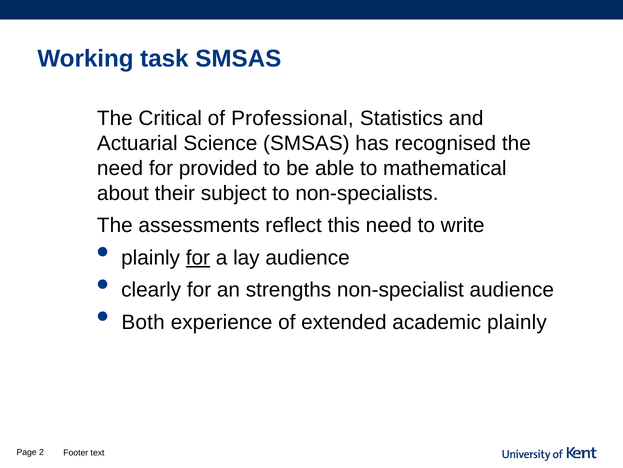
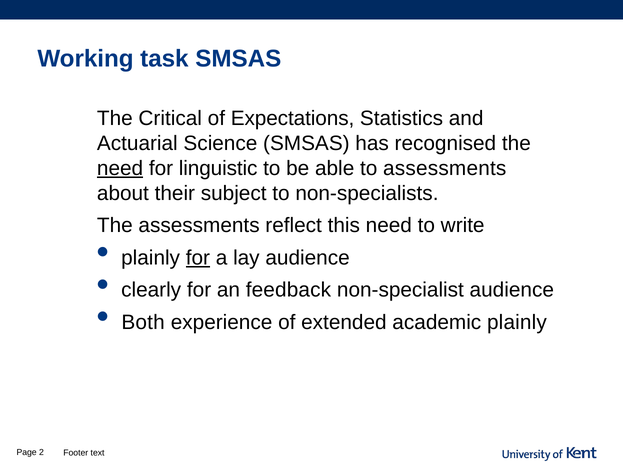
Professional: Professional -> Expectations
need at (120, 168) underline: none -> present
provided: provided -> linguistic
to mathematical: mathematical -> assessments
strengths: strengths -> feedback
